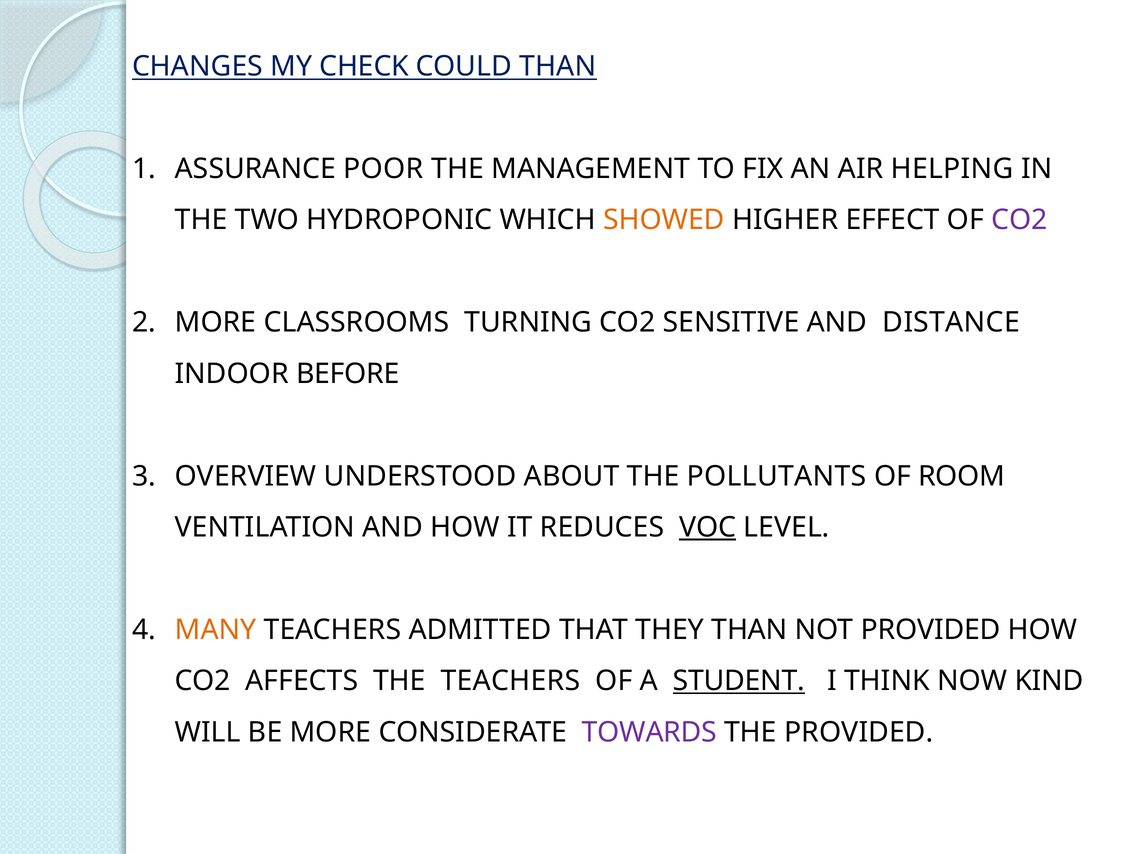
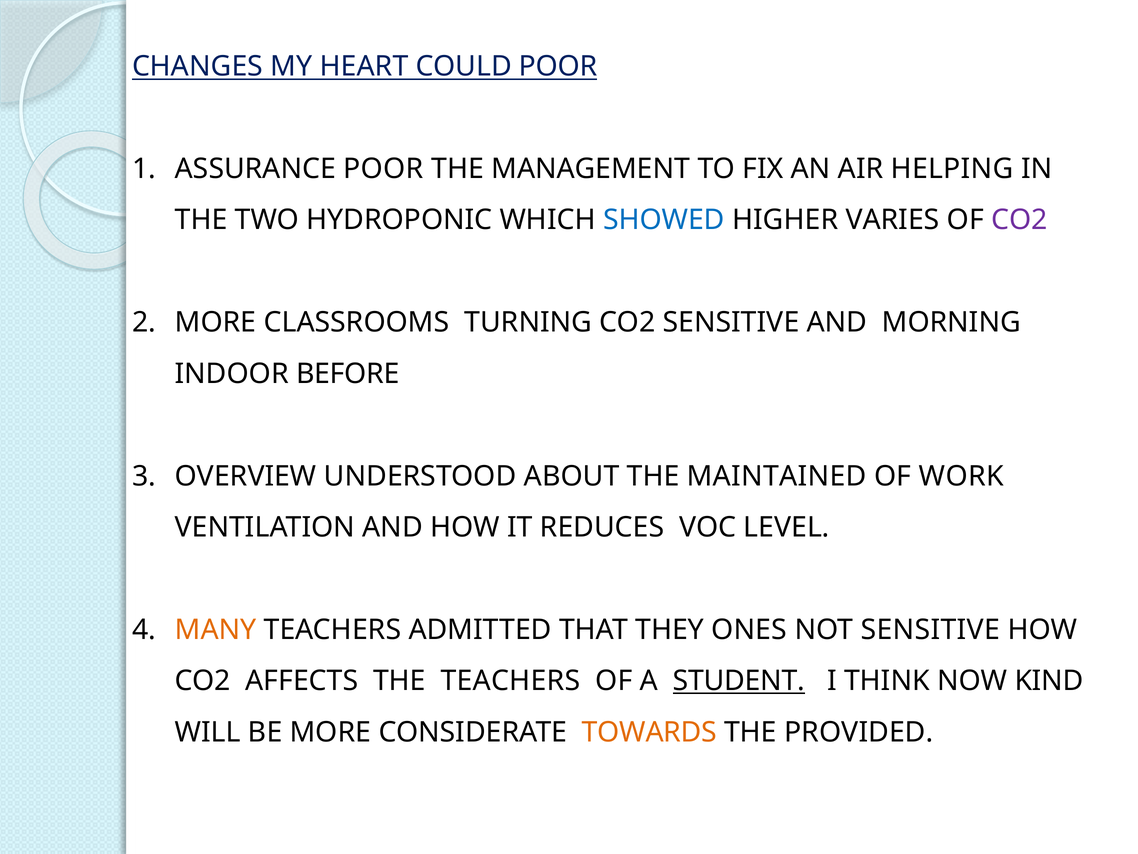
CHECK: CHECK -> HEART
COULD THAN: THAN -> POOR
SHOWED colour: orange -> blue
EFFECT: EFFECT -> VARIES
DISTANCE: DISTANCE -> MORNING
POLLUTANTS: POLLUTANTS -> MAINTAINED
ROOM: ROOM -> WORK
VOC underline: present -> none
THEY THAN: THAN -> ONES
NOT PROVIDED: PROVIDED -> SENSITIVE
TOWARDS colour: purple -> orange
